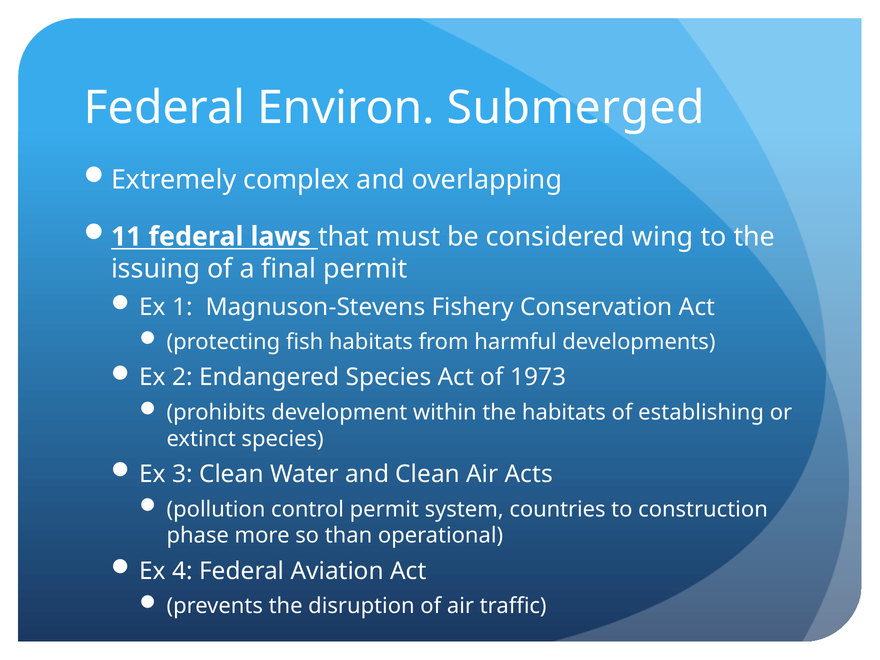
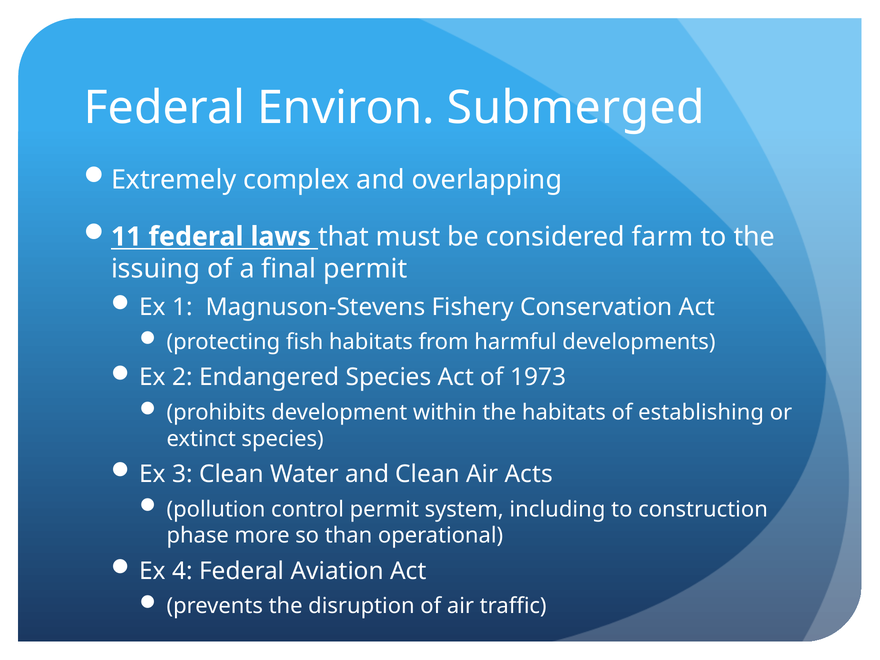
wing: wing -> farm
countries: countries -> including
